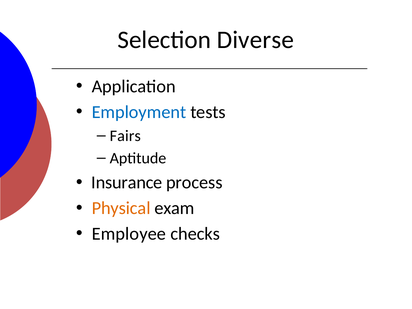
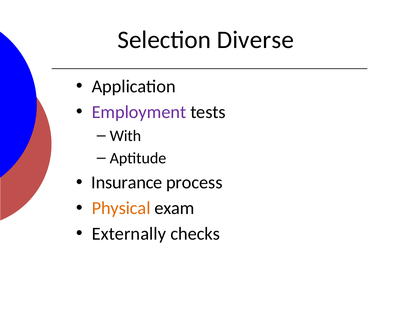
Employment colour: blue -> purple
Fairs: Fairs -> With
Employee: Employee -> Externally
